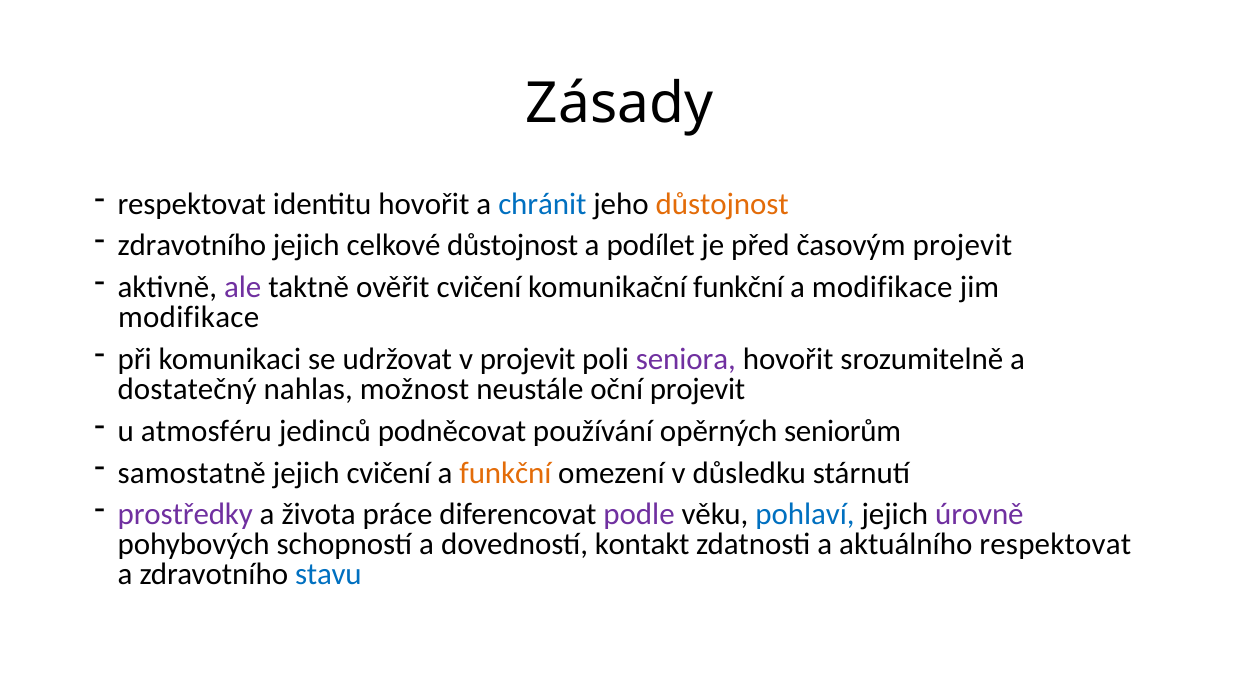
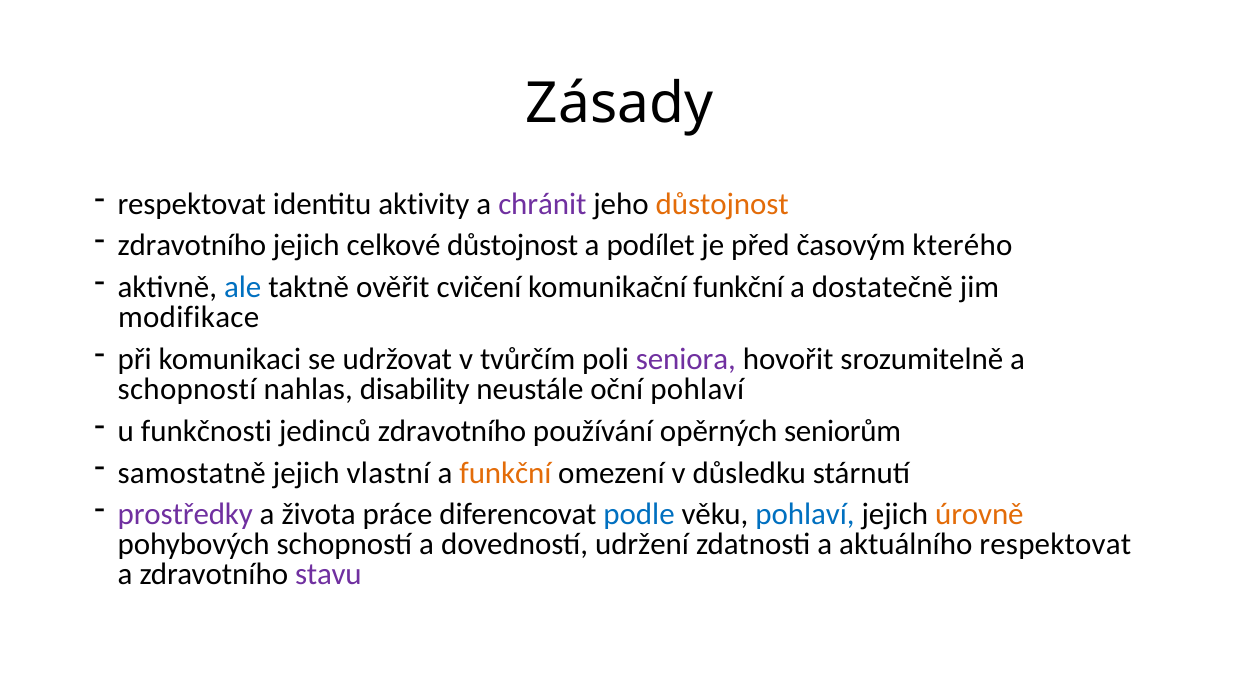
identitu hovořit: hovořit -> aktivity
chránit colour: blue -> purple
časovým projevit: projevit -> kterého
ale colour: purple -> blue
a modifikace: modifikace -> dostatečně
v projevit: projevit -> tvůrčím
dostatečný at (187, 389): dostatečný -> schopností
možnost: možnost -> disability
oční projevit: projevit -> pohlaví
atmosféru: atmosféru -> funkčnosti
jedinců podněcovat: podněcovat -> zdravotního
jejich cvičení: cvičení -> vlastní
podle colour: purple -> blue
úrovně colour: purple -> orange
kontakt: kontakt -> udržení
stavu colour: blue -> purple
